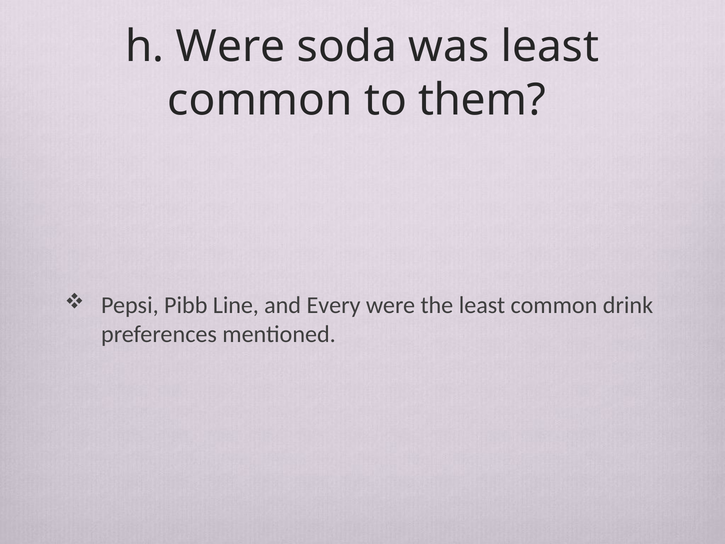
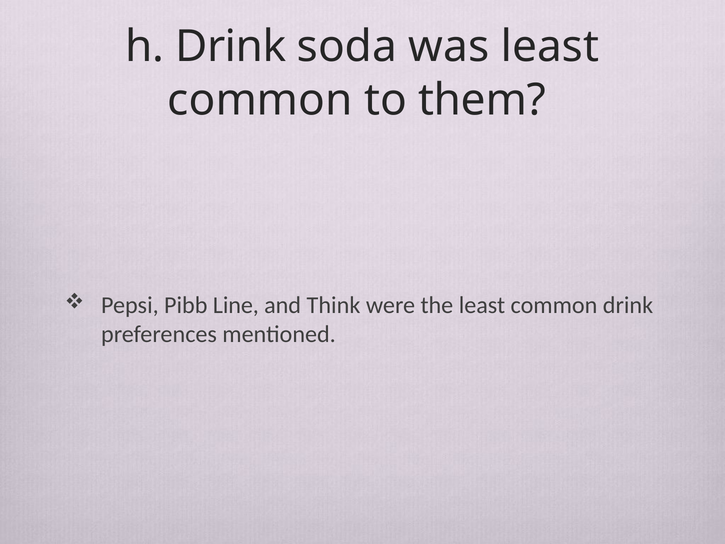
h Were: Were -> Drink
Every: Every -> Think
